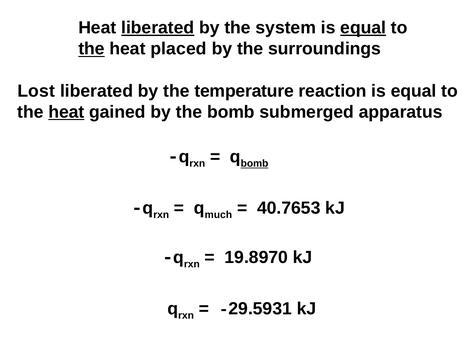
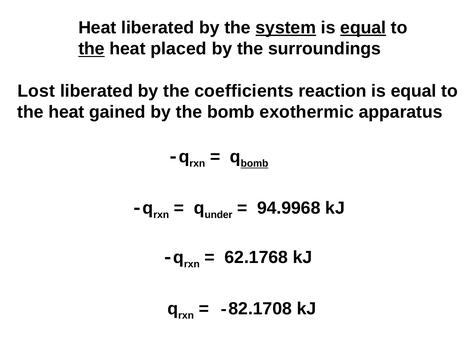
liberated at (158, 28) underline: present -> none
system underline: none -> present
temperature: temperature -> coefficients
heat at (66, 112) underline: present -> none
submerged: submerged -> exothermic
much: much -> under
40.7653: 40.7653 -> 94.9968
19.8970: 19.8970 -> 62.1768
29.5931: 29.5931 -> 82.1708
